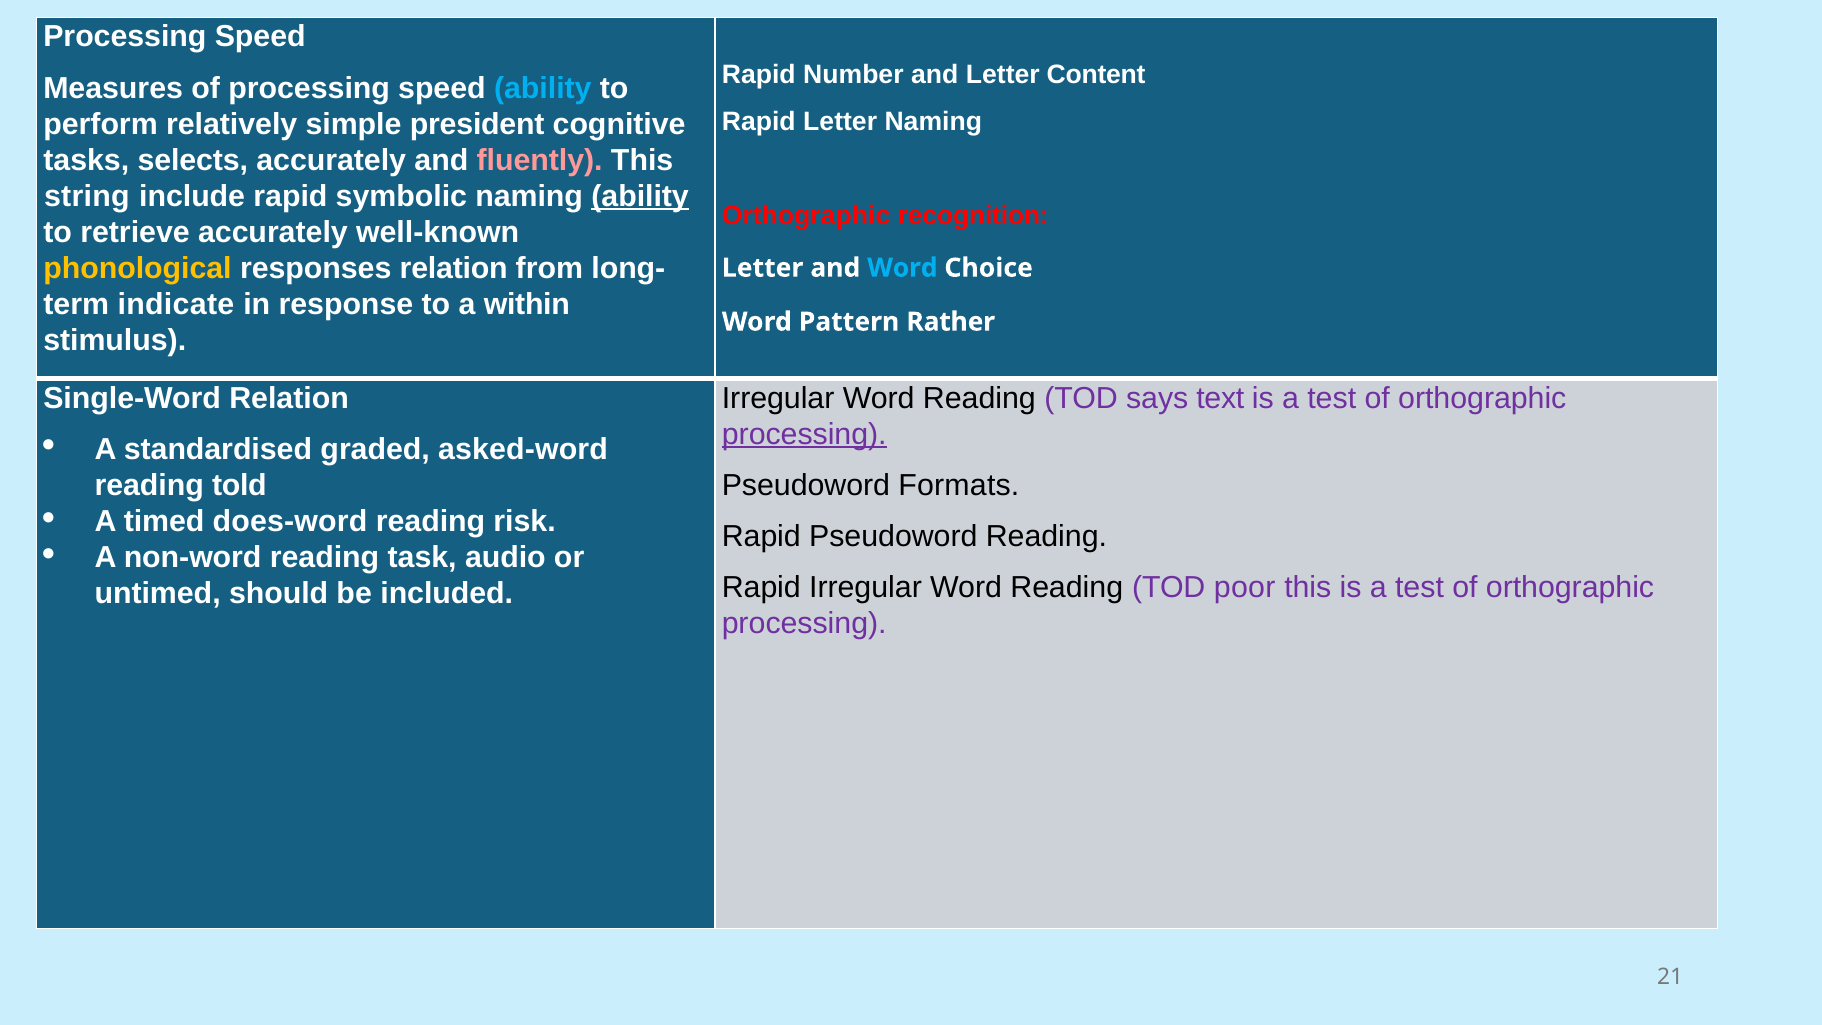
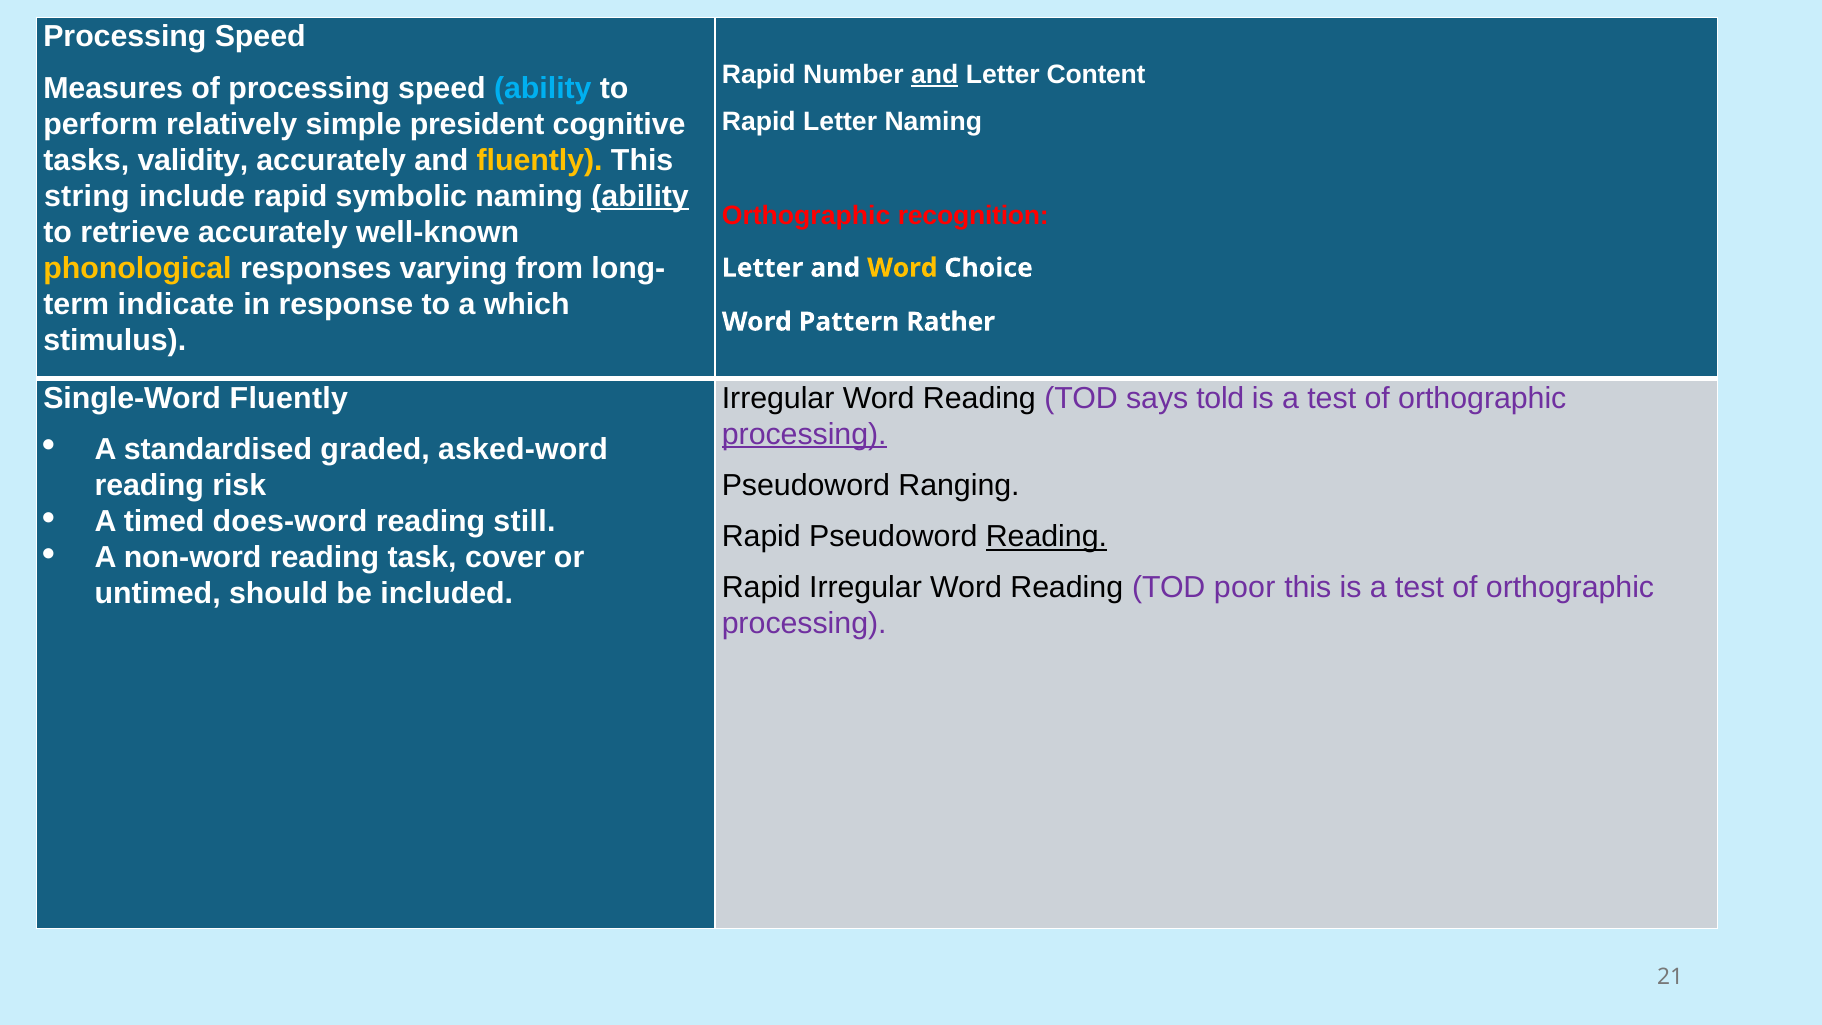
and at (935, 75) underline: none -> present
selects: selects -> validity
fluently at (540, 160) colour: pink -> yellow
responses relation: relation -> varying
Word at (902, 268) colour: light blue -> yellow
within: within -> which
Single-Word Relation: Relation -> Fluently
text: text -> told
told: told -> risk
Formats: Formats -> Ranging
risk: risk -> still
Reading at (1046, 536) underline: none -> present
audio: audio -> cover
